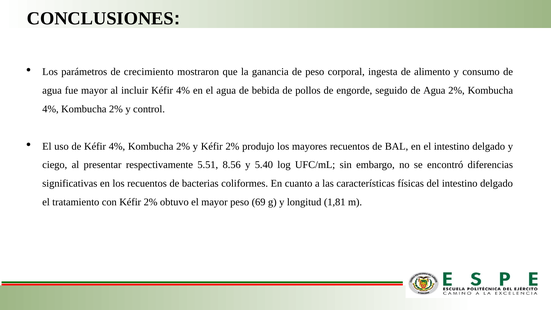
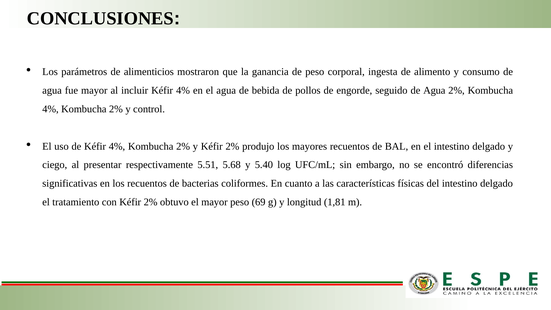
crecimiento: crecimiento -> alimenticios
8.56: 8.56 -> 5.68
